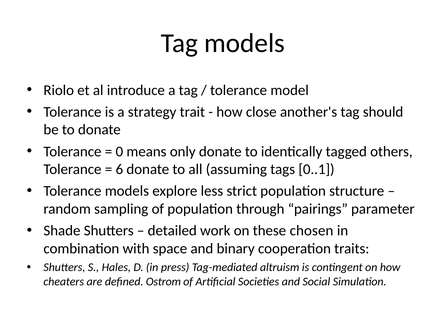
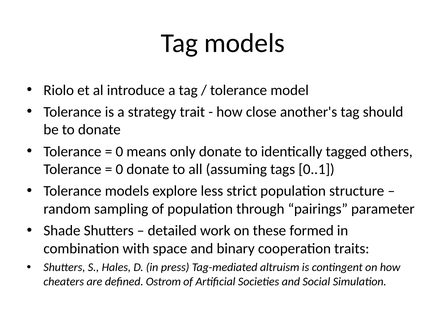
6 at (119, 170): 6 -> 0
chosen: chosen -> formed
